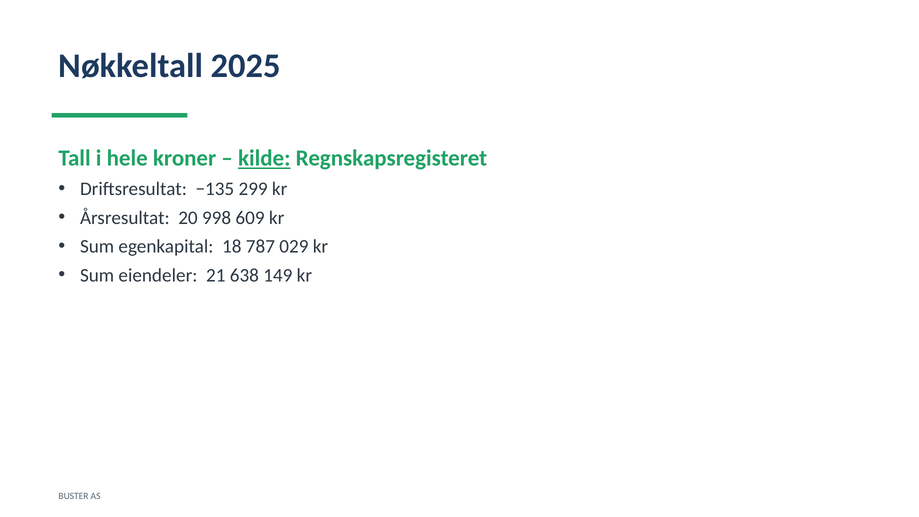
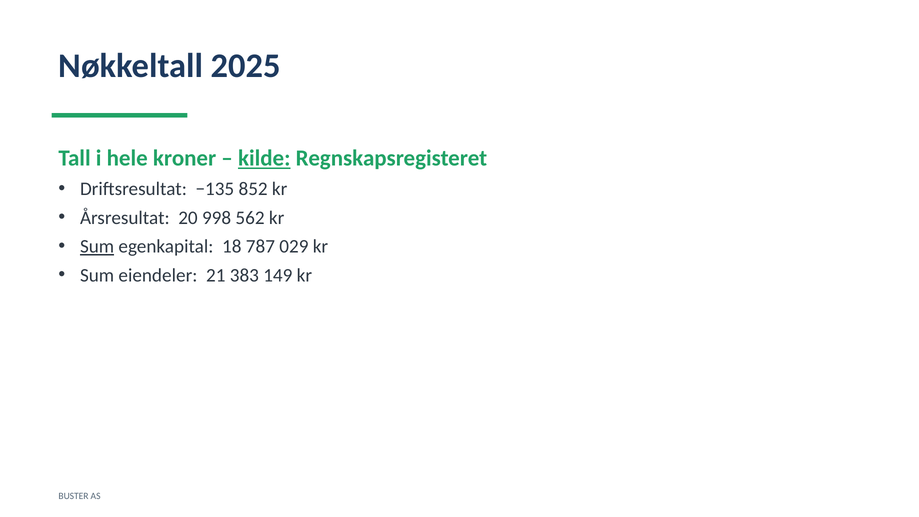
299: 299 -> 852
609: 609 -> 562
Sum at (97, 246) underline: none -> present
638: 638 -> 383
